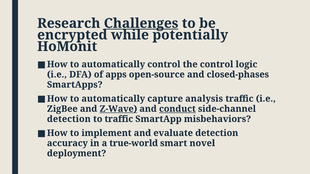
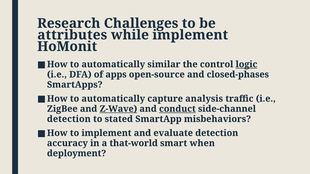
Challenges underline: present -> none
encrypted: encrypted -> attributes
while potentially: potentially -> implement
automatically control: control -> similar
logic underline: none -> present
to traffic: traffic -> stated
true-world: true-world -> that-world
novel: novel -> when
